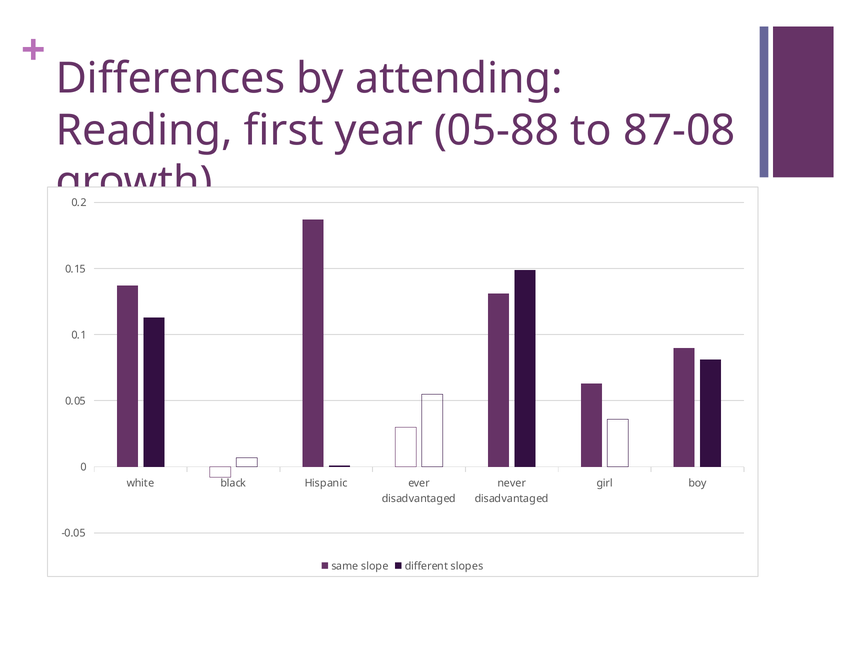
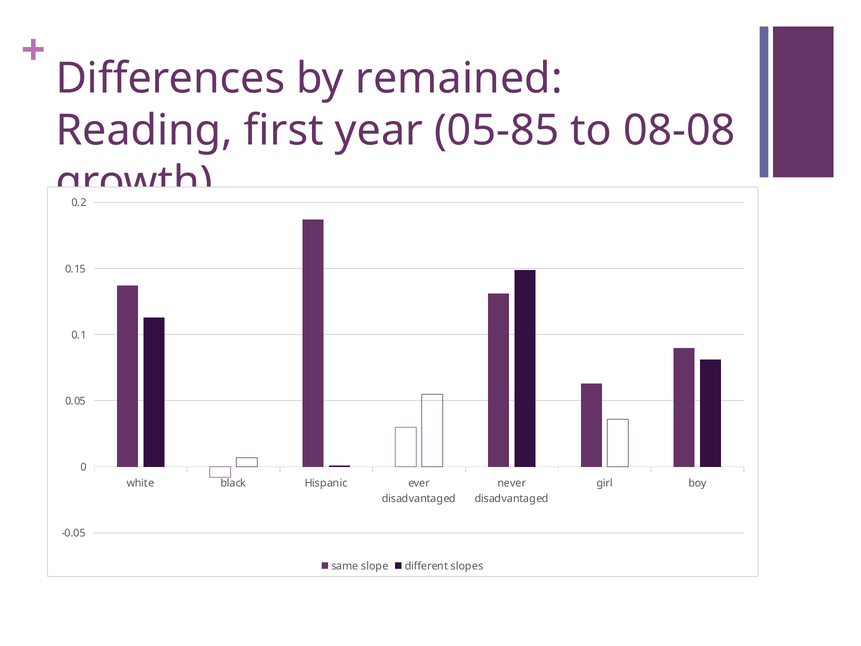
attending: attending -> remained
05-88: 05-88 -> 05-85
87-08: 87-08 -> 08-08
